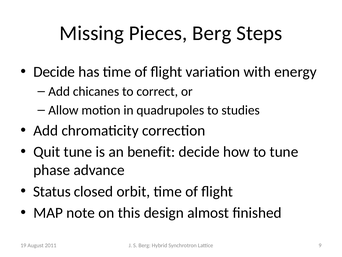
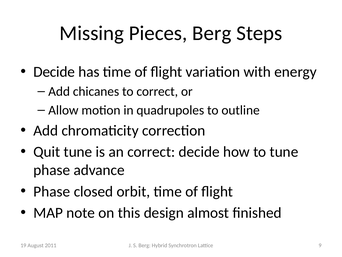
studies: studies -> outline
an benefit: benefit -> correct
Status at (52, 191): Status -> Phase
